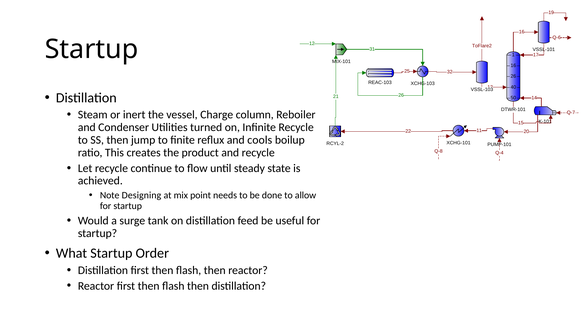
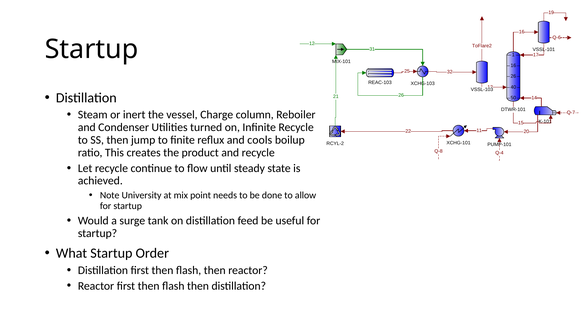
Designing: Designing -> University
